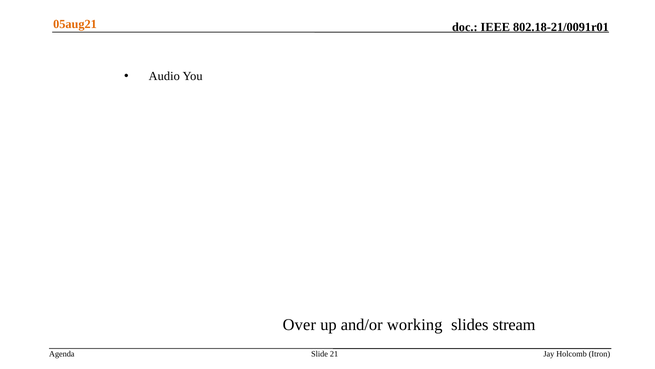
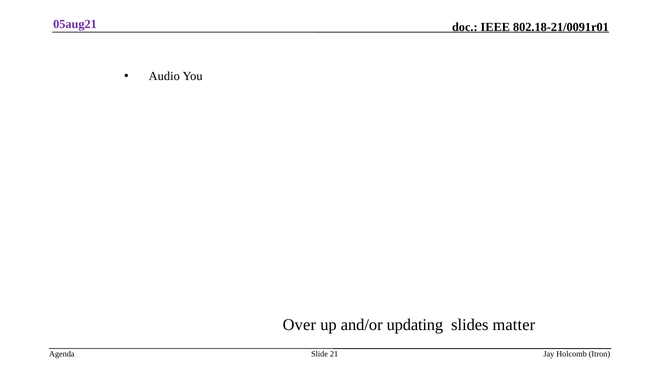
05aug21 colour: orange -> purple
working: working -> updating
stream: stream -> matter
